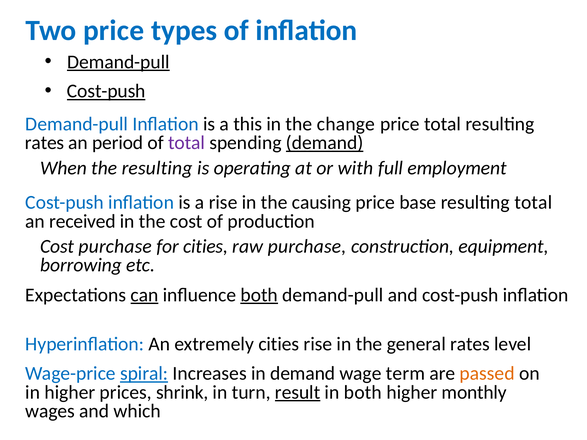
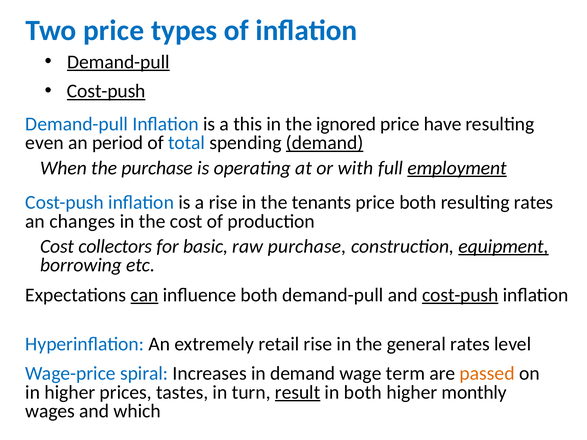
change: change -> ignored
price total: total -> have
rates at (45, 143): rates -> even
total at (187, 143) colour: purple -> blue
the resulting: resulting -> purchase
employment underline: none -> present
causing: causing -> tenants
price base: base -> both
resulting total: total -> rates
received: received -> changes
Cost purchase: purchase -> collectors
for cities: cities -> basic
equipment underline: none -> present
both at (259, 295) underline: present -> none
cost-push at (460, 295) underline: none -> present
extremely cities: cities -> retail
spiral underline: present -> none
shrink: shrink -> tastes
